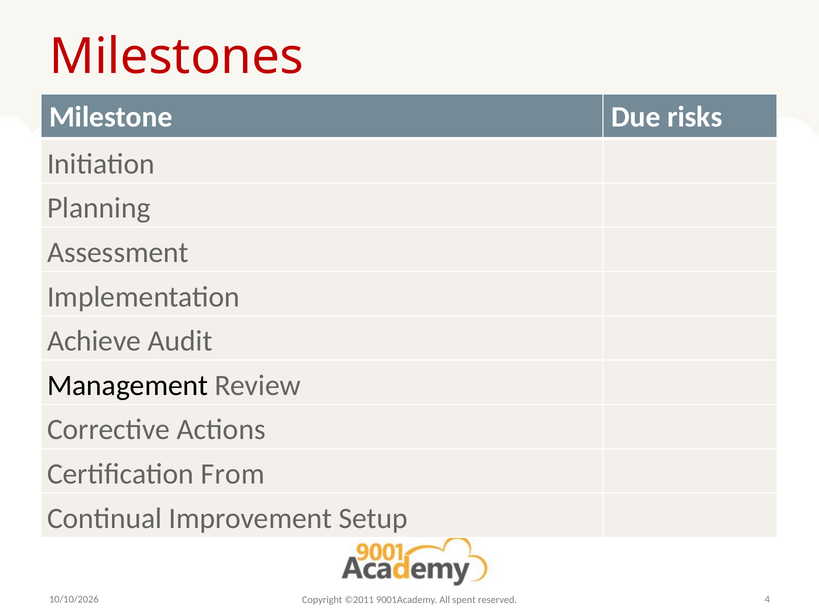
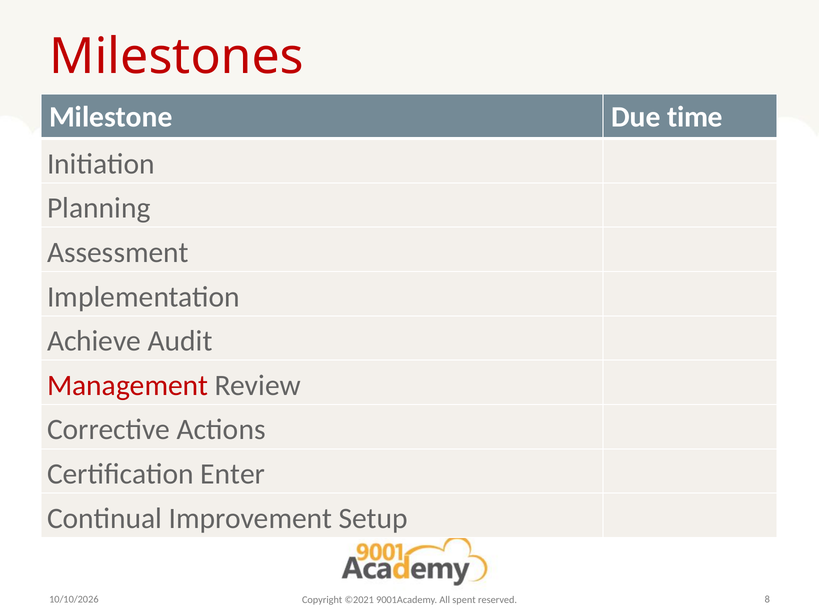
risks: risks -> time
Management colour: black -> red
From: From -> Enter
©2011: ©2011 -> ©2021
4: 4 -> 8
